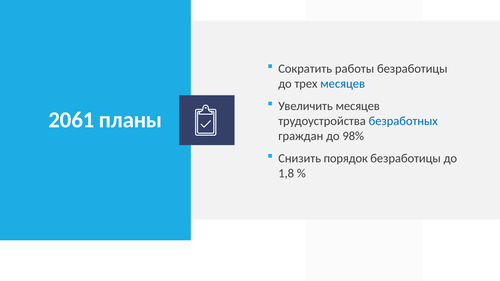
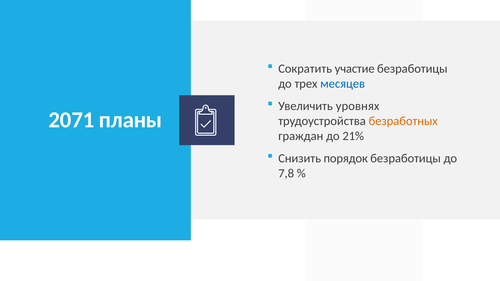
работы: работы -> участие
Увеличить месяцев: месяцев -> уровнях
2061: 2061 -> 2071
безработных colour: blue -> orange
98%: 98% -> 21%
1,8: 1,8 -> 7,8
